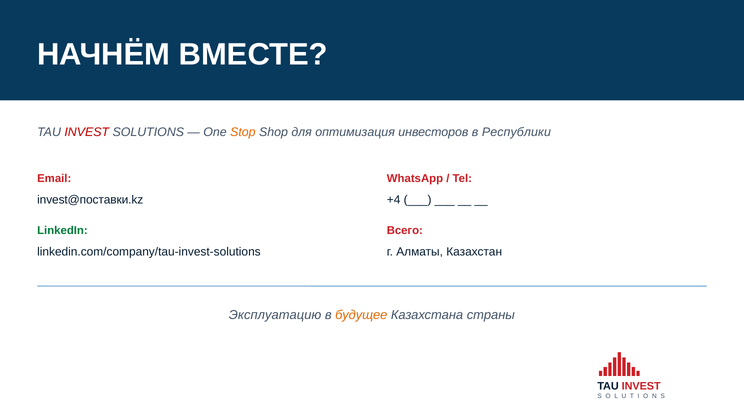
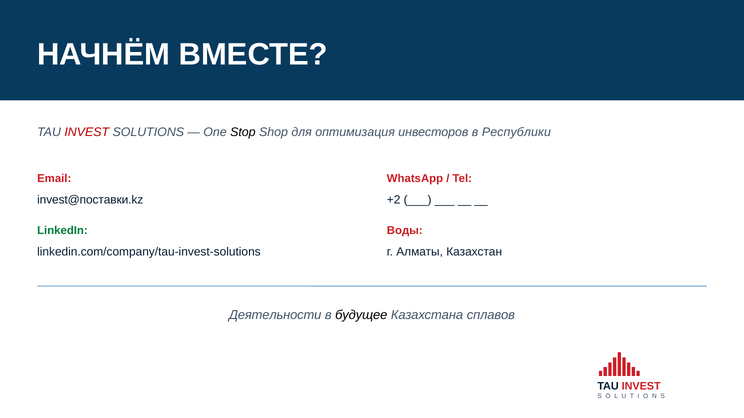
Stop colour: orange -> black
+4: +4 -> +2
Всего: Всего -> Воды
Эксплуатацию: Эксплуатацию -> Деятельности
будущее colour: orange -> black
страны: страны -> сплавов
